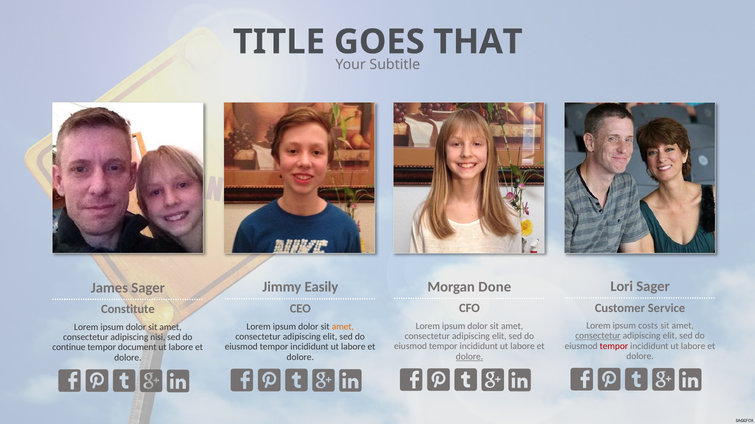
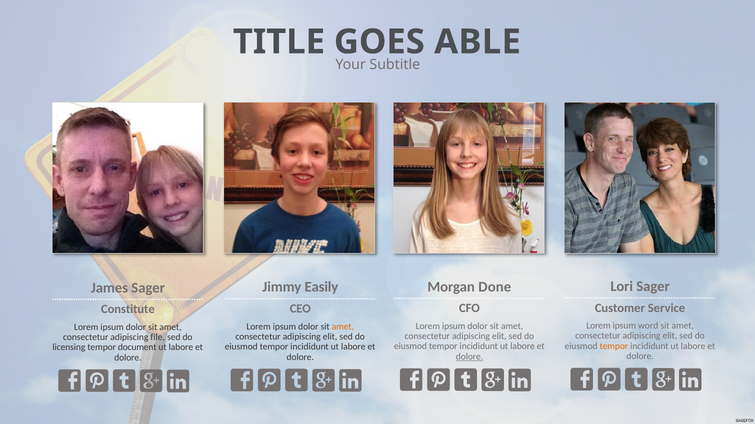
THAT: THAT -> ABLE
costs: costs -> word
consectetur at (598, 336) underline: present -> none
nisi: nisi -> file
tempor at (614, 346) colour: red -> orange
continue: continue -> licensing
